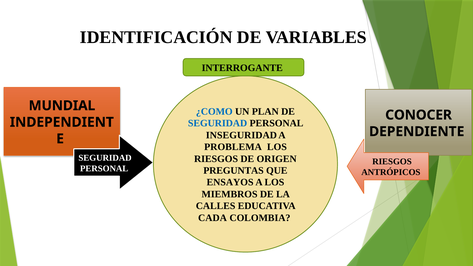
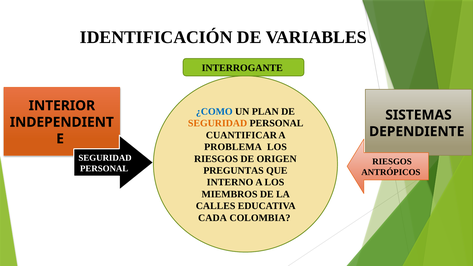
MUNDIAL: MUNDIAL -> INTERIOR
CONOCER: CONOCER -> SISTEMAS
SEGURIDAD at (218, 123) colour: blue -> orange
INSEGURIDAD: INSEGURIDAD -> CUANTIFICAR
ENSAYOS: ENSAYOS -> INTERNO
